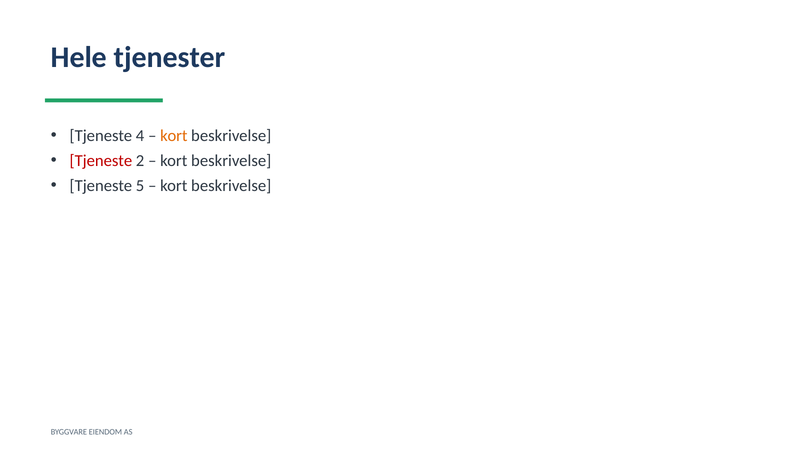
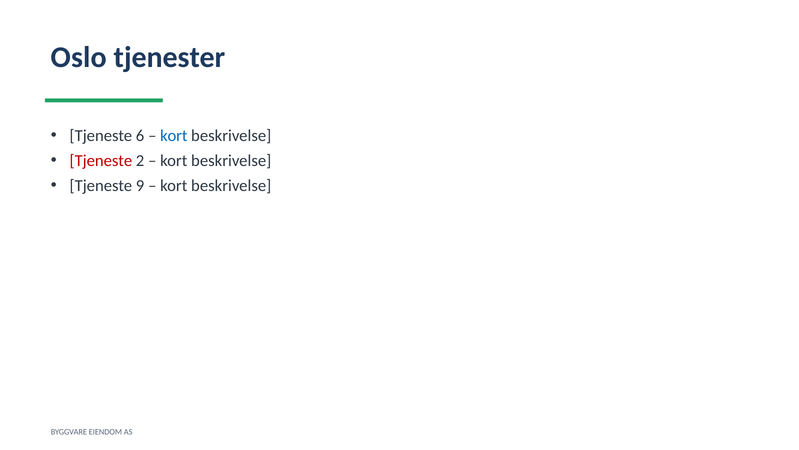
Hele: Hele -> Oslo
4: 4 -> 6
kort at (174, 135) colour: orange -> blue
5: 5 -> 9
